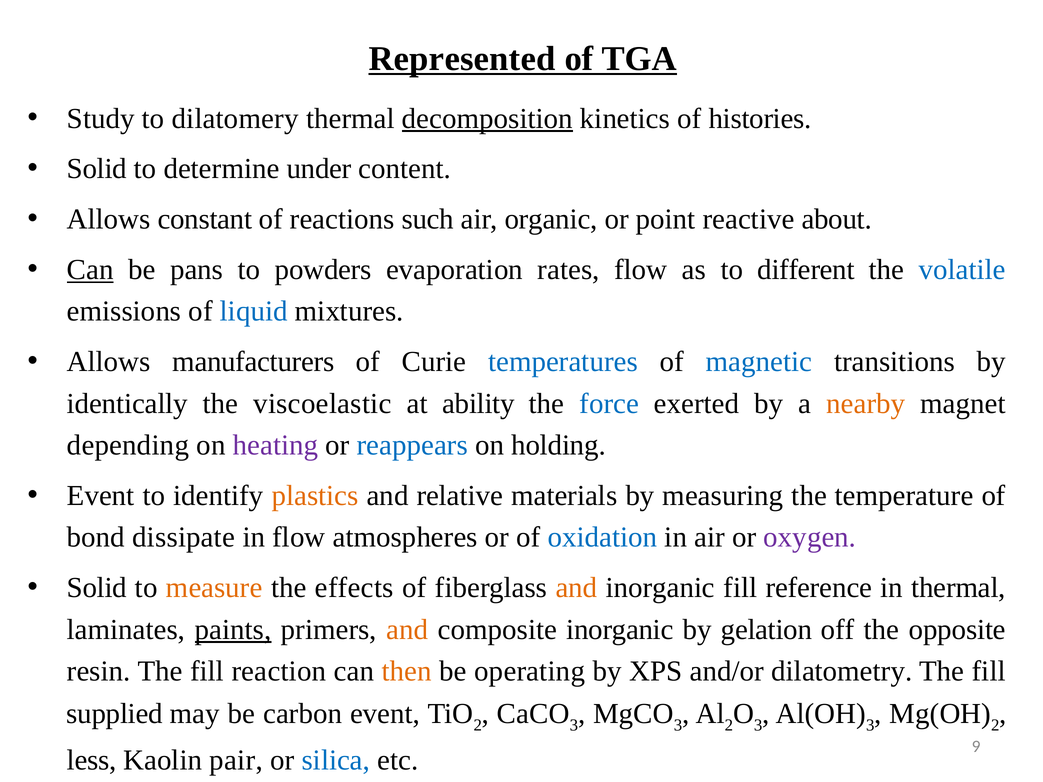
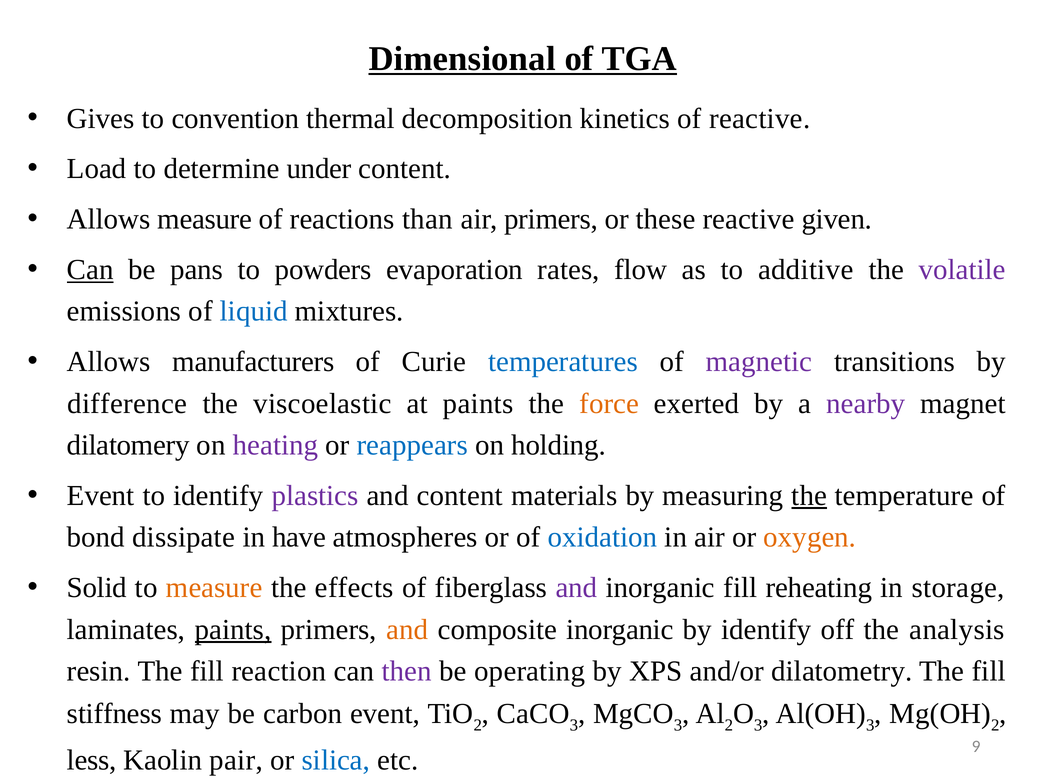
Represented: Represented -> Dimensional
Study: Study -> Gives
dilatomery: dilatomery -> convention
decomposition underline: present -> none
of histories: histories -> reactive
Solid at (97, 169): Solid -> Load
Allows constant: constant -> measure
such: such -> than
air organic: organic -> primers
point: point -> these
about: about -> given
different: different -> additive
volatile colour: blue -> purple
magnetic colour: blue -> purple
identically: identically -> difference
at ability: ability -> paints
force colour: blue -> orange
nearby colour: orange -> purple
depending: depending -> dilatomery
plastics colour: orange -> purple
and relative: relative -> content
the at (809, 496) underline: none -> present
in flow: flow -> have
oxygen colour: purple -> orange
and at (577, 588) colour: orange -> purple
reference: reference -> reheating
in thermal: thermal -> storage
by gelation: gelation -> identify
opposite: opposite -> analysis
then colour: orange -> purple
supplied: supplied -> stiffness
